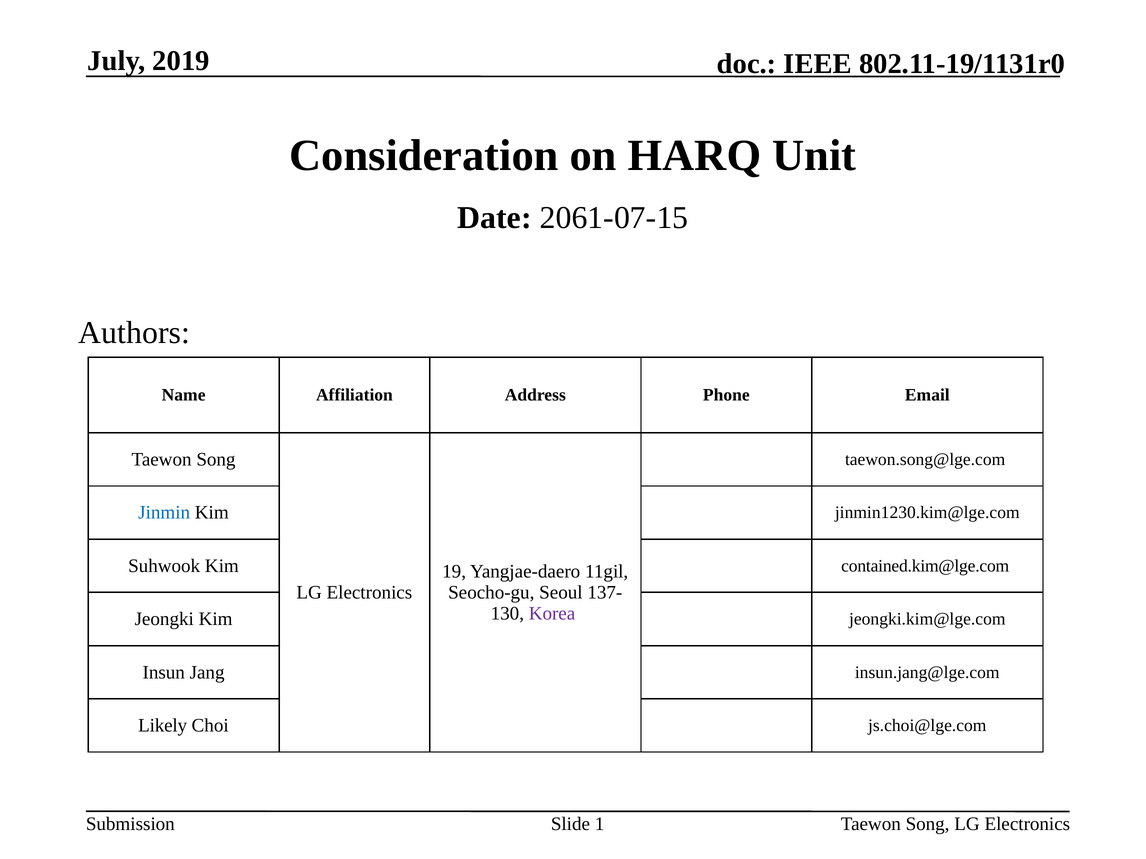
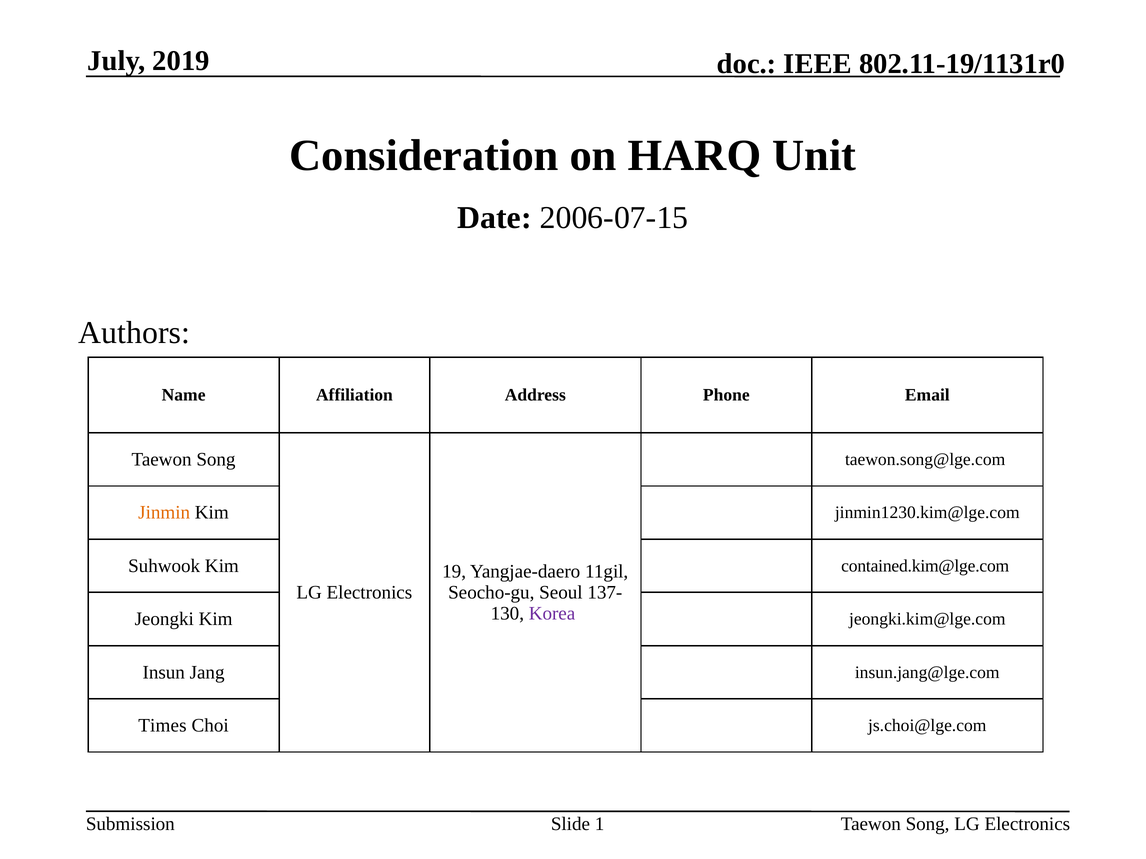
2061-07-15: 2061-07-15 -> 2006-07-15
Jinmin colour: blue -> orange
Likely: Likely -> Times
